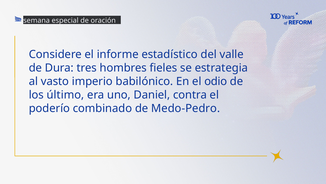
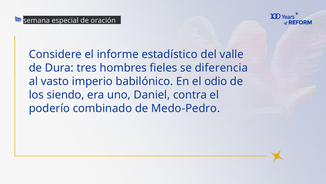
estrategia: estrategia -> diferencia
último: último -> siendo
